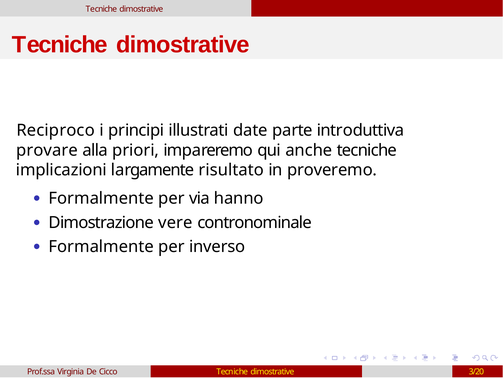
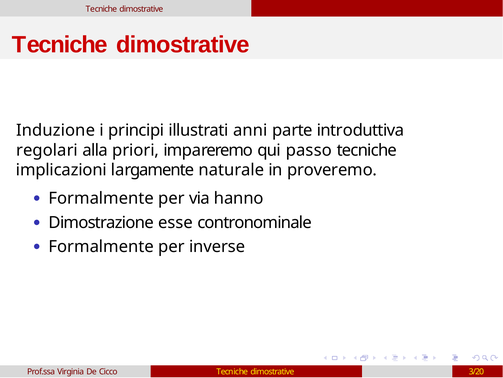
Reciproco: Reciproco -> Induzione
date: date -> anni
provare: provare -> regolari
anche: anche -> passo
risultato: risultato -> naturale
vere: vere -> esse
inverso: inverso -> inverse
